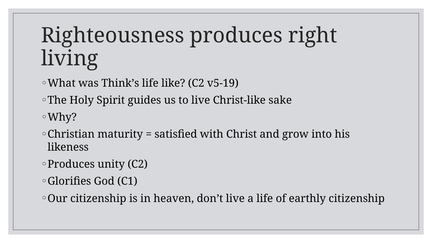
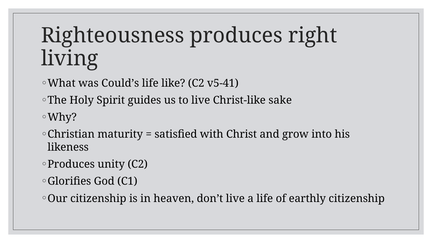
Think’s: Think’s -> Could’s
v5-19: v5-19 -> v5-41
